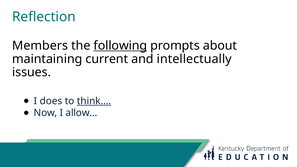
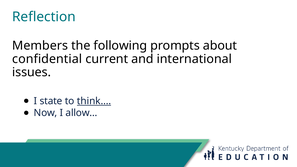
following underline: present -> none
maintaining: maintaining -> confidential
intellectually: intellectually -> international
does: does -> state
